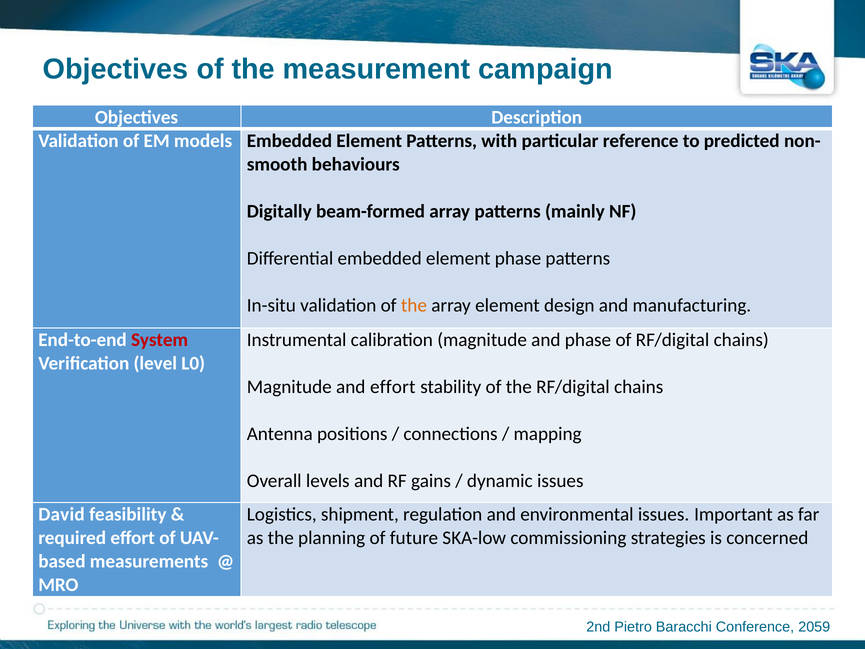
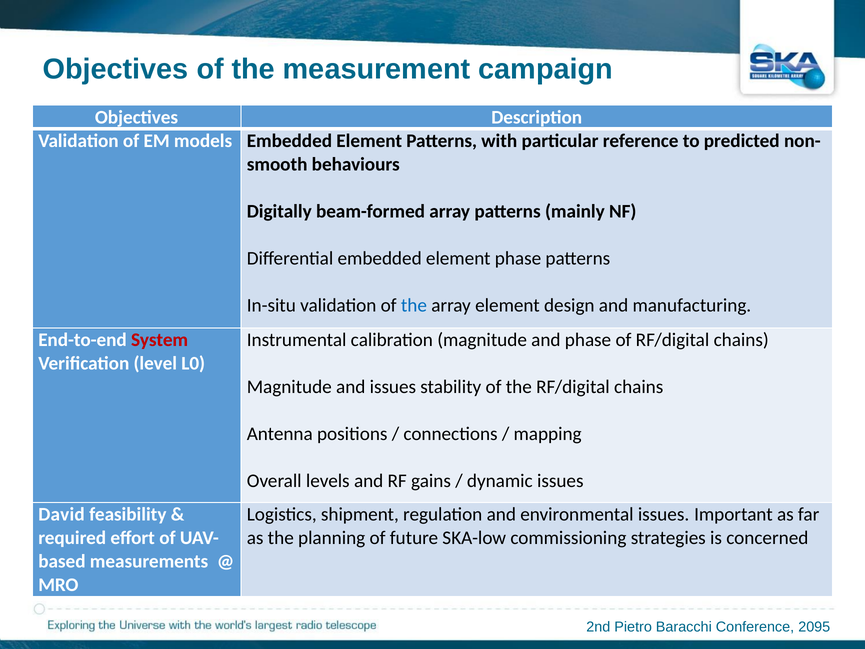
the at (414, 305) colour: orange -> blue
and effort: effort -> issues
2059: 2059 -> 2095
